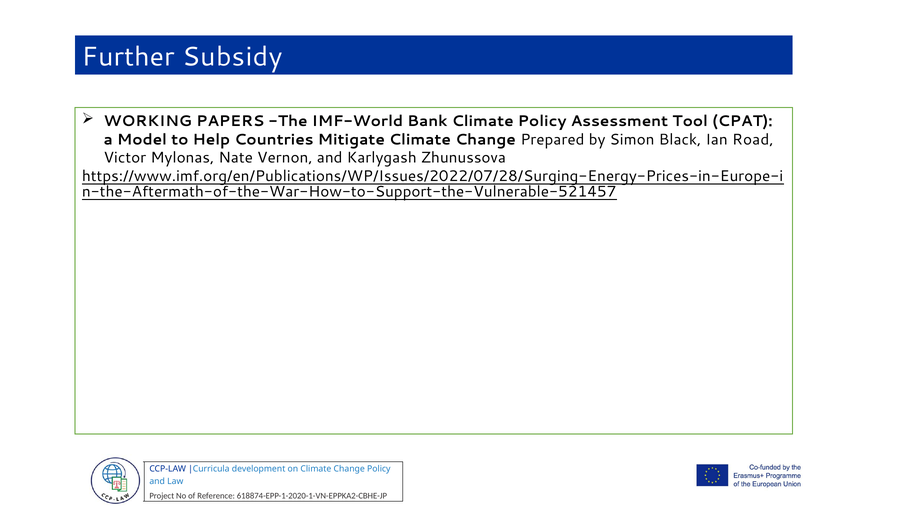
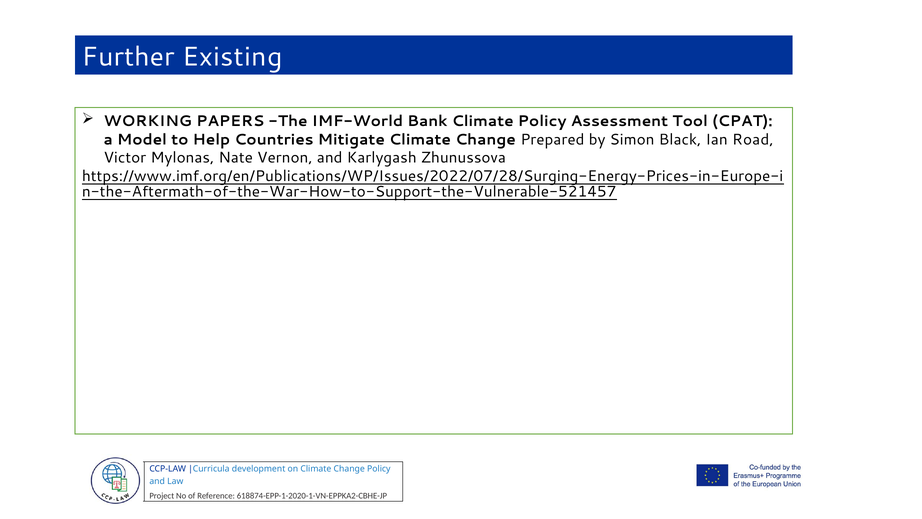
Subsidy: Subsidy -> Existing
